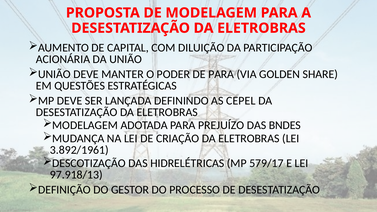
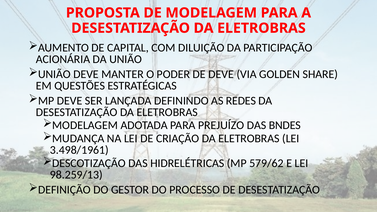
DE PARA: PARA -> DEVE
CEPEL: CEPEL -> REDES
3.892/1961: 3.892/1961 -> 3.498/1961
579/17: 579/17 -> 579/62
97.918/13: 97.918/13 -> 98.259/13
